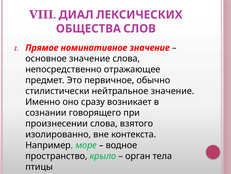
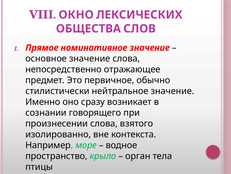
ДИАЛ: ДИАЛ -> ОКНО
